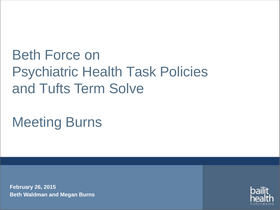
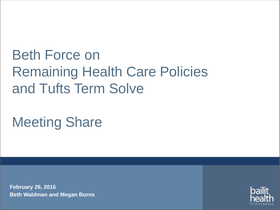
Psychiatric: Psychiatric -> Remaining
Task: Task -> Care
Meeting Burns: Burns -> Share
